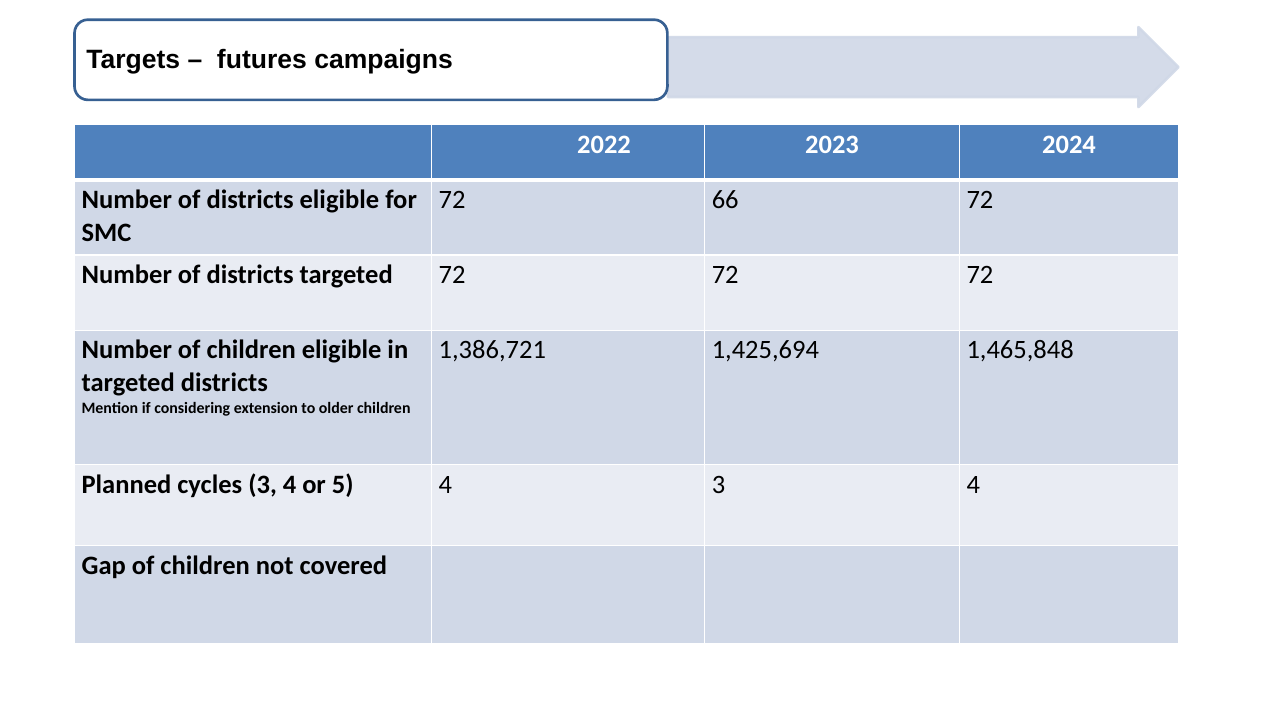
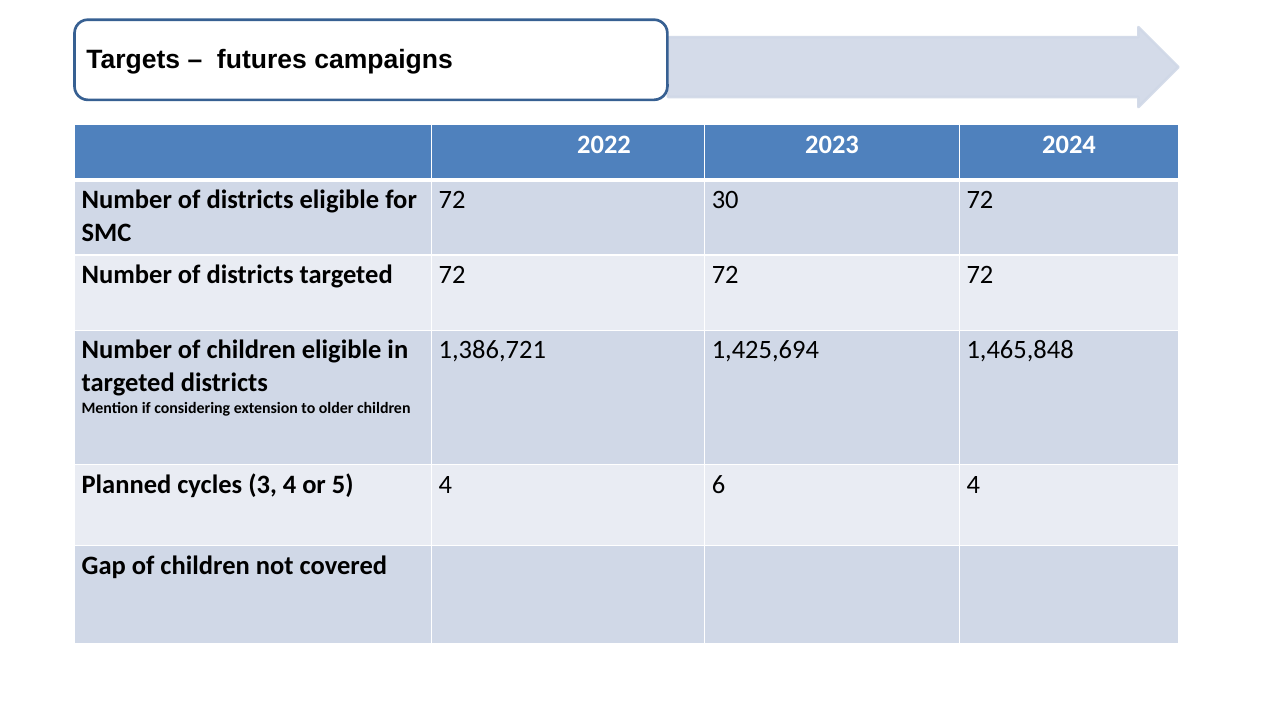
66: 66 -> 30
4 3: 3 -> 6
